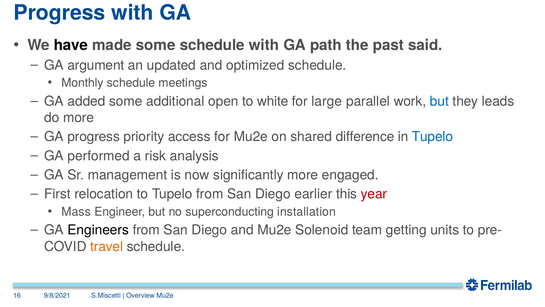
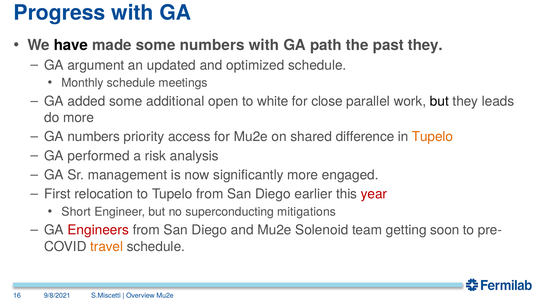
some schedule: schedule -> numbers
past said: said -> they
large: large -> close
but at (439, 101) colour: blue -> black
GA progress: progress -> numbers
Tupelo at (432, 137) colour: blue -> orange
Mass: Mass -> Short
installation: installation -> mitigations
Engineers colour: black -> red
units: units -> soon
